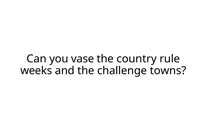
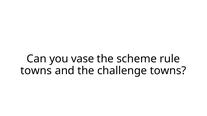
country: country -> scheme
weeks at (36, 71): weeks -> towns
